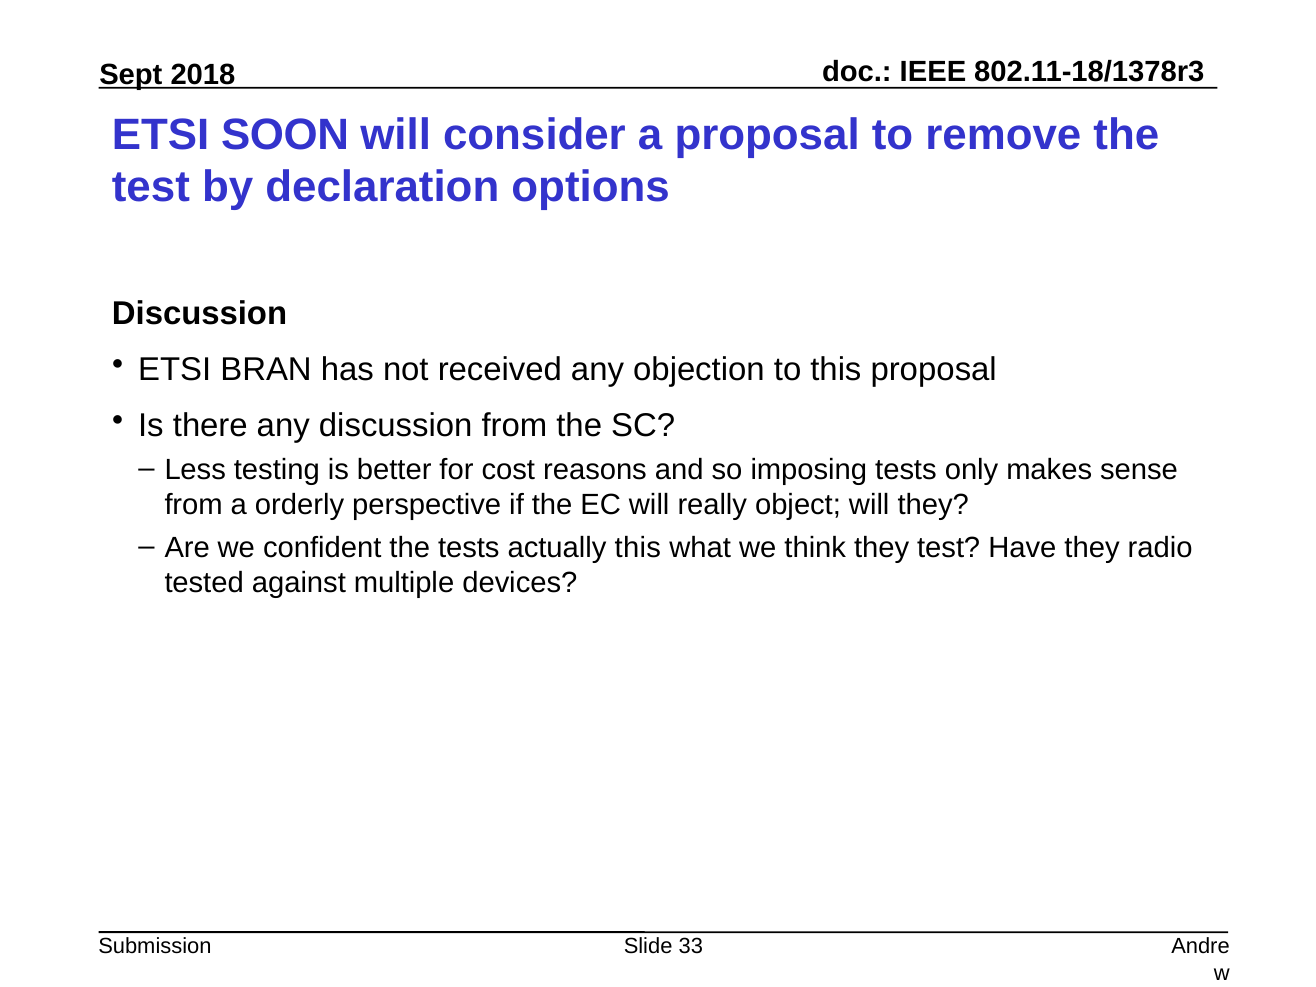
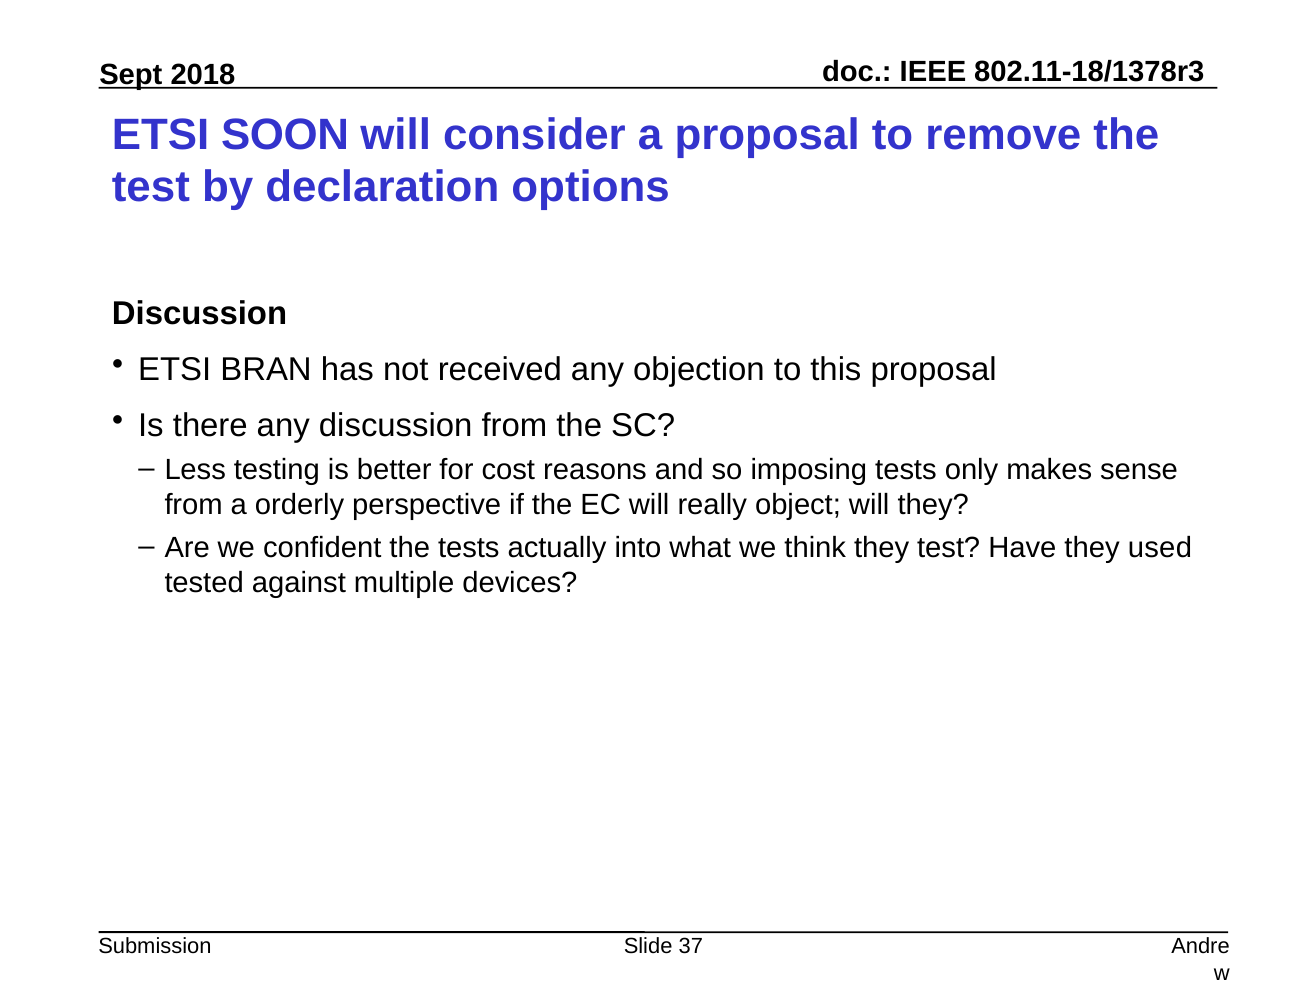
actually this: this -> into
radio: radio -> used
33: 33 -> 37
